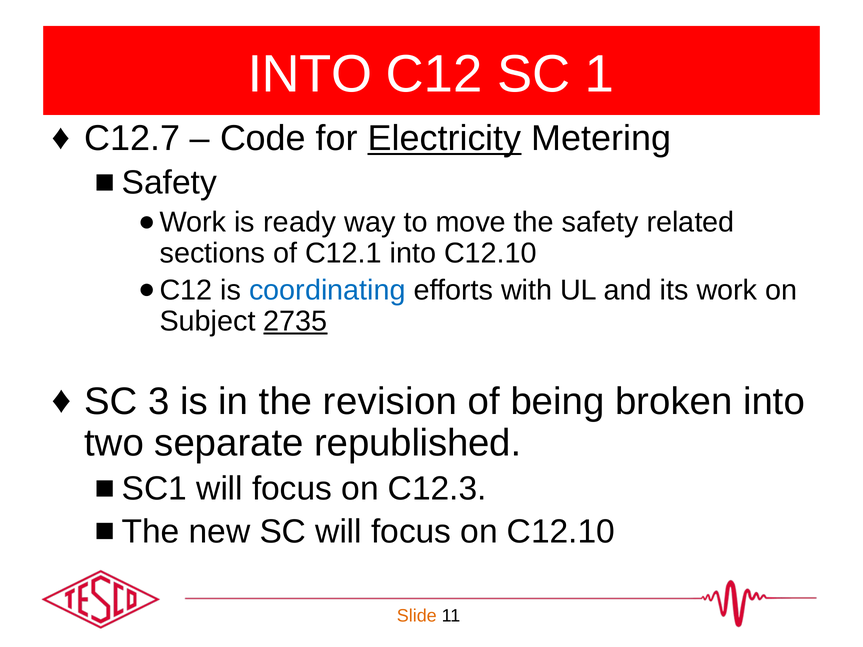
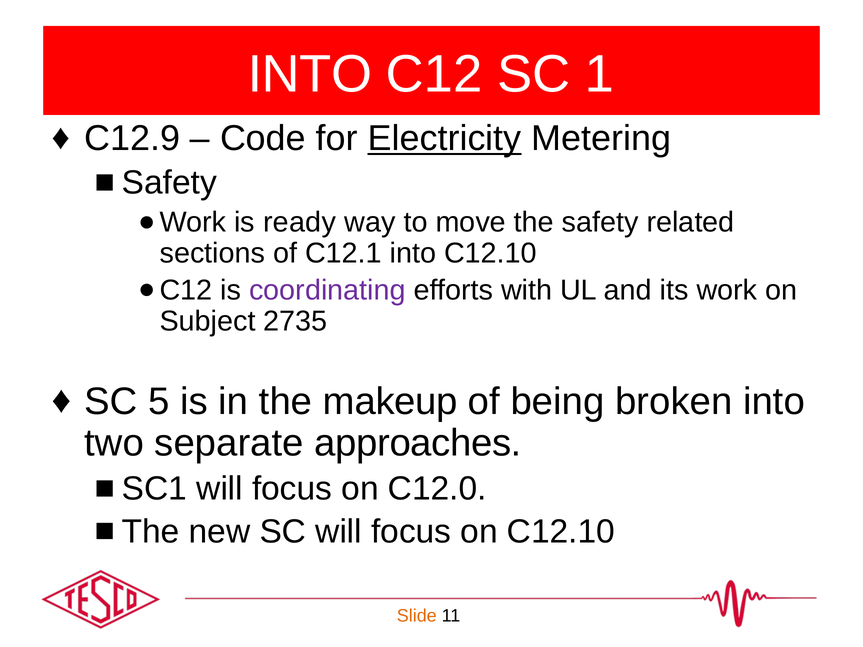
C12.7: C12.7 -> C12.9
coordinating colour: blue -> purple
2735 underline: present -> none
3: 3 -> 5
revision: revision -> makeup
republished: republished -> approaches
C12.3: C12.3 -> C12.0
